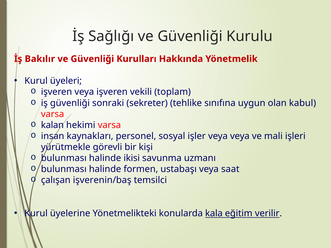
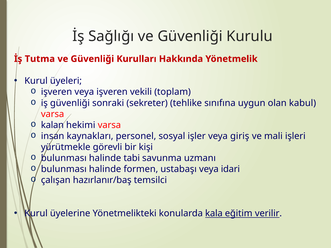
Bakılır: Bakılır -> Tutma
veya veya: veya -> giriş
ikisi: ikisi -> tabi
saat: saat -> idari
işverenin/baş: işverenin/baş -> hazırlanır/baş
